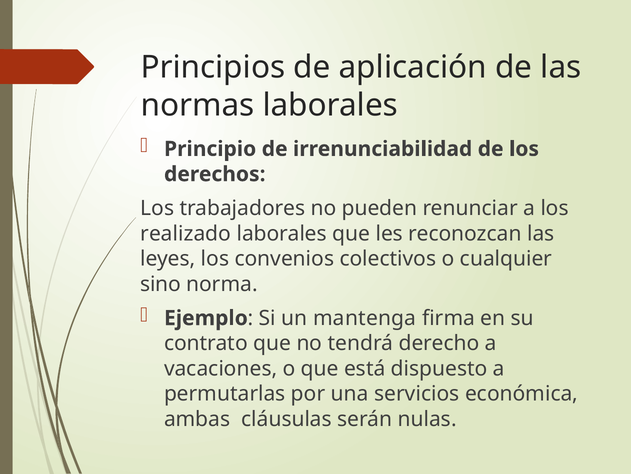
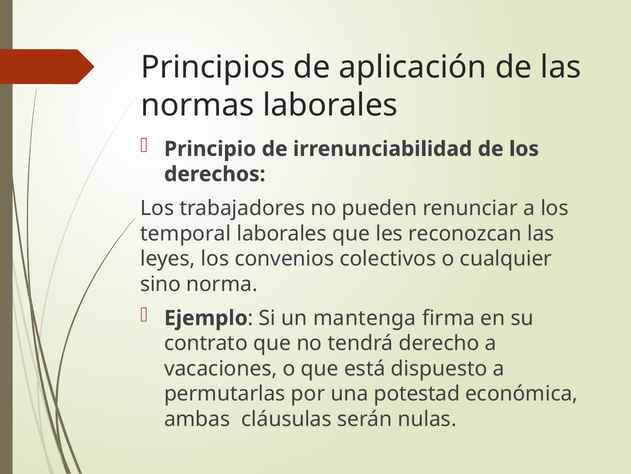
realizado: realizado -> temporal
servicios: servicios -> potestad
